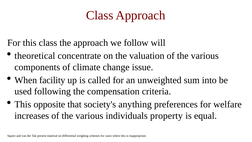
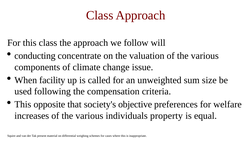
theoretical: theoretical -> conducting
into: into -> size
anything: anything -> objective
